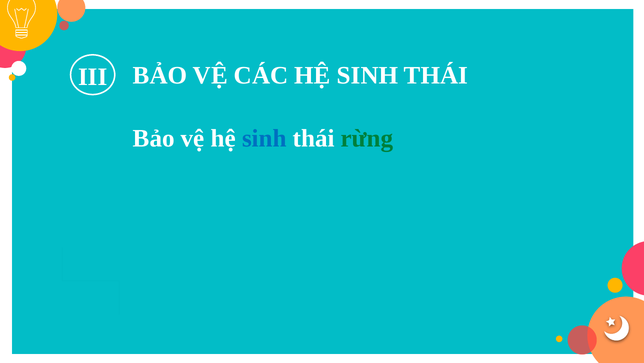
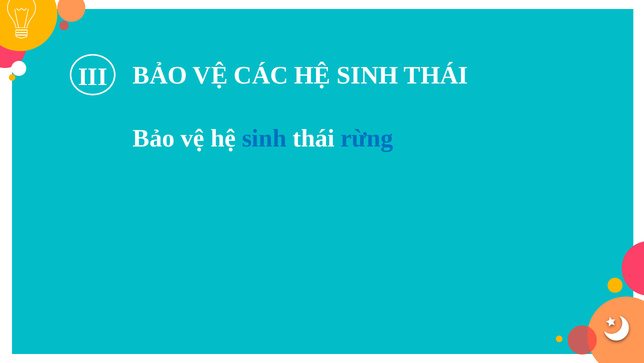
rừng colour: green -> blue
